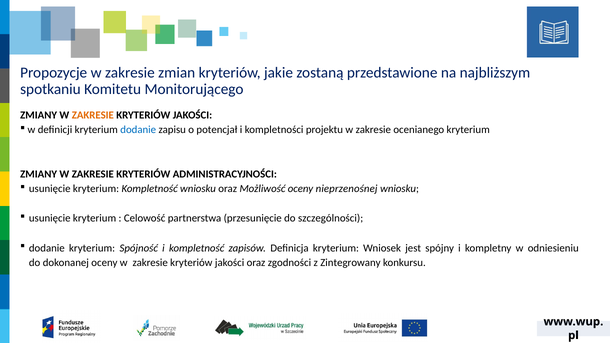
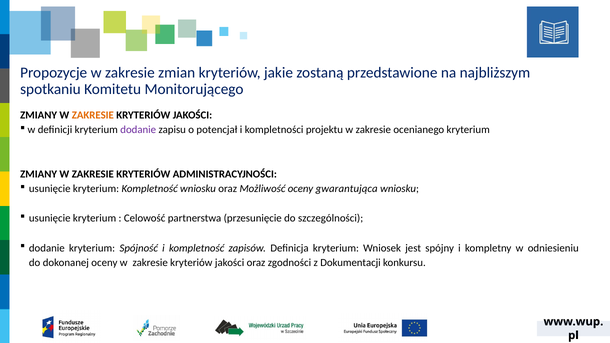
dodanie at (138, 130) colour: blue -> purple
nieprzenośnej: nieprzenośnej -> gwarantująca
Zintegrowany: Zintegrowany -> Dokumentacji
